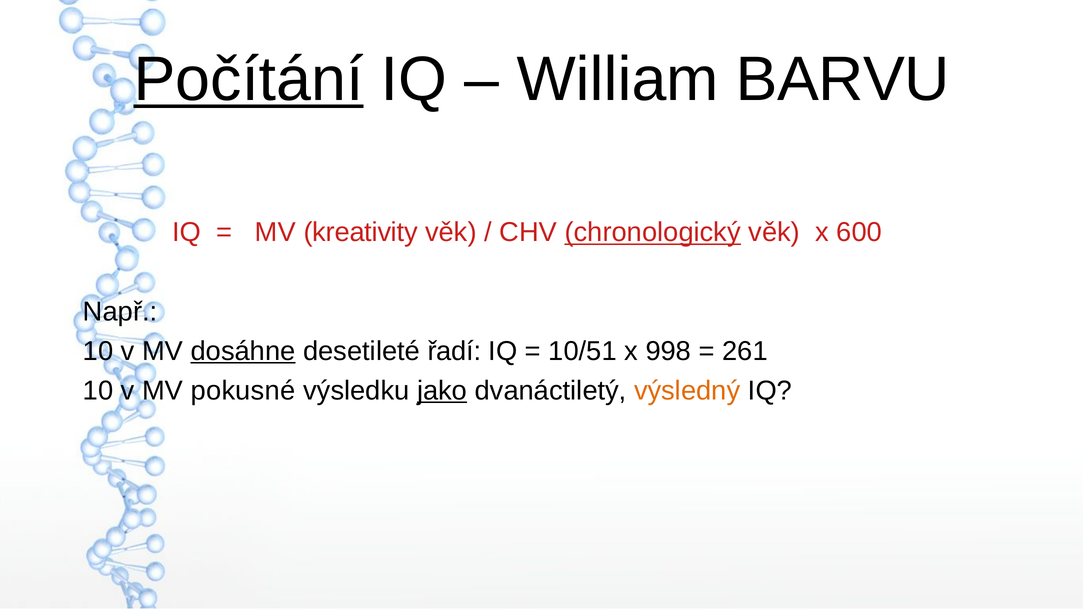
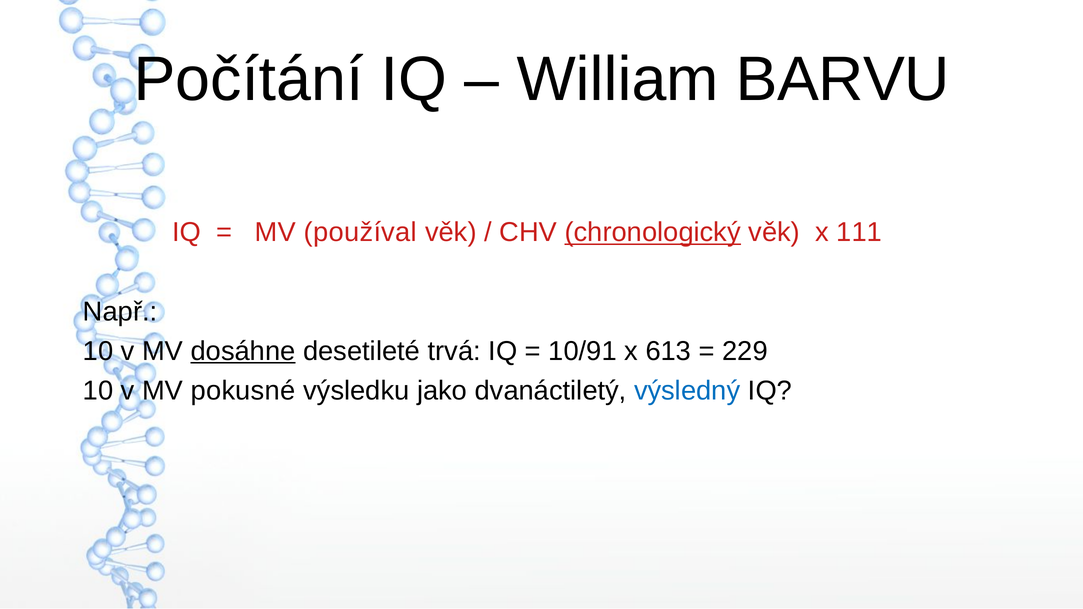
Počítání underline: present -> none
kreativity: kreativity -> používal
600: 600 -> 111
řadí: řadí -> trvá
10/51: 10/51 -> 10/91
998: 998 -> 613
261: 261 -> 229
jako underline: present -> none
výsledný colour: orange -> blue
